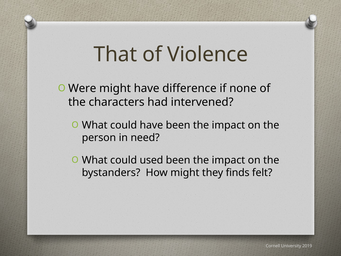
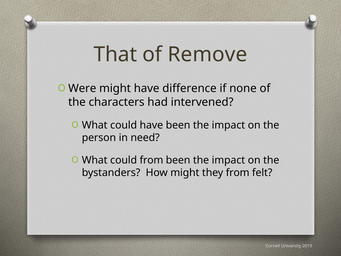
Violence: Violence -> Remove
could used: used -> from
they finds: finds -> from
